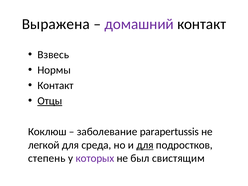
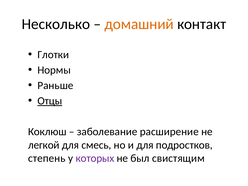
Выражена: Выражена -> Несколько
домашний colour: purple -> orange
Взвесь: Взвесь -> Глотки
Контакт at (55, 85): Контакт -> Раньше
parapertussis: parapertussis -> расширение
среда: среда -> смесь
для at (145, 145) underline: present -> none
